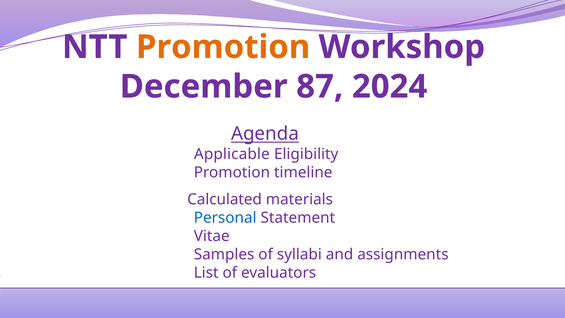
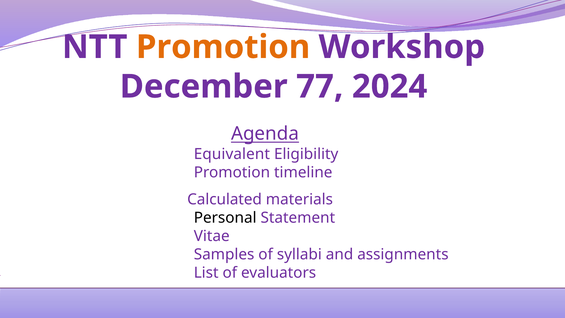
87: 87 -> 77
Applicable: Applicable -> Equivalent
Personal colour: blue -> black
